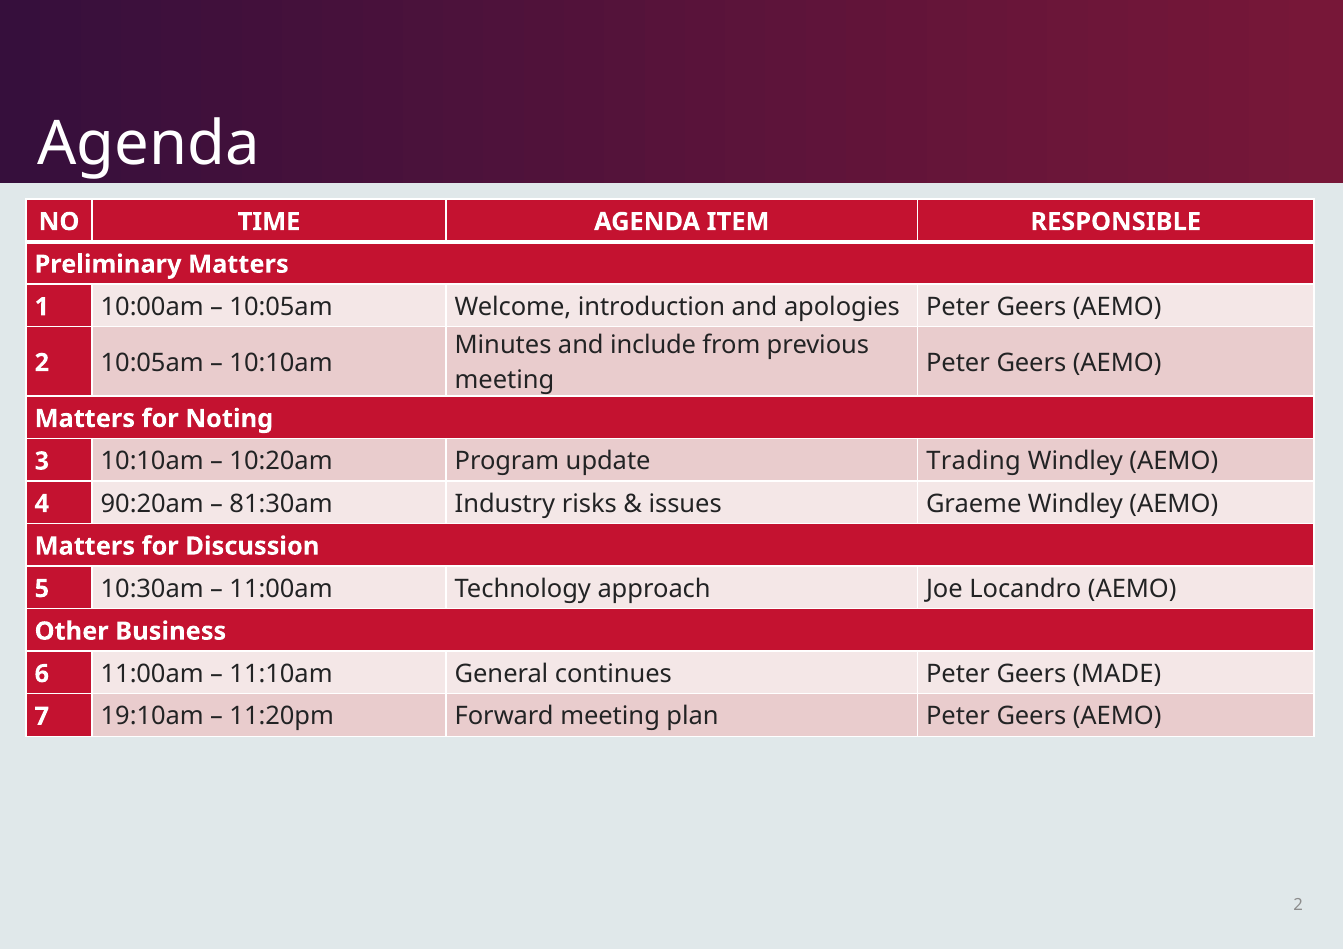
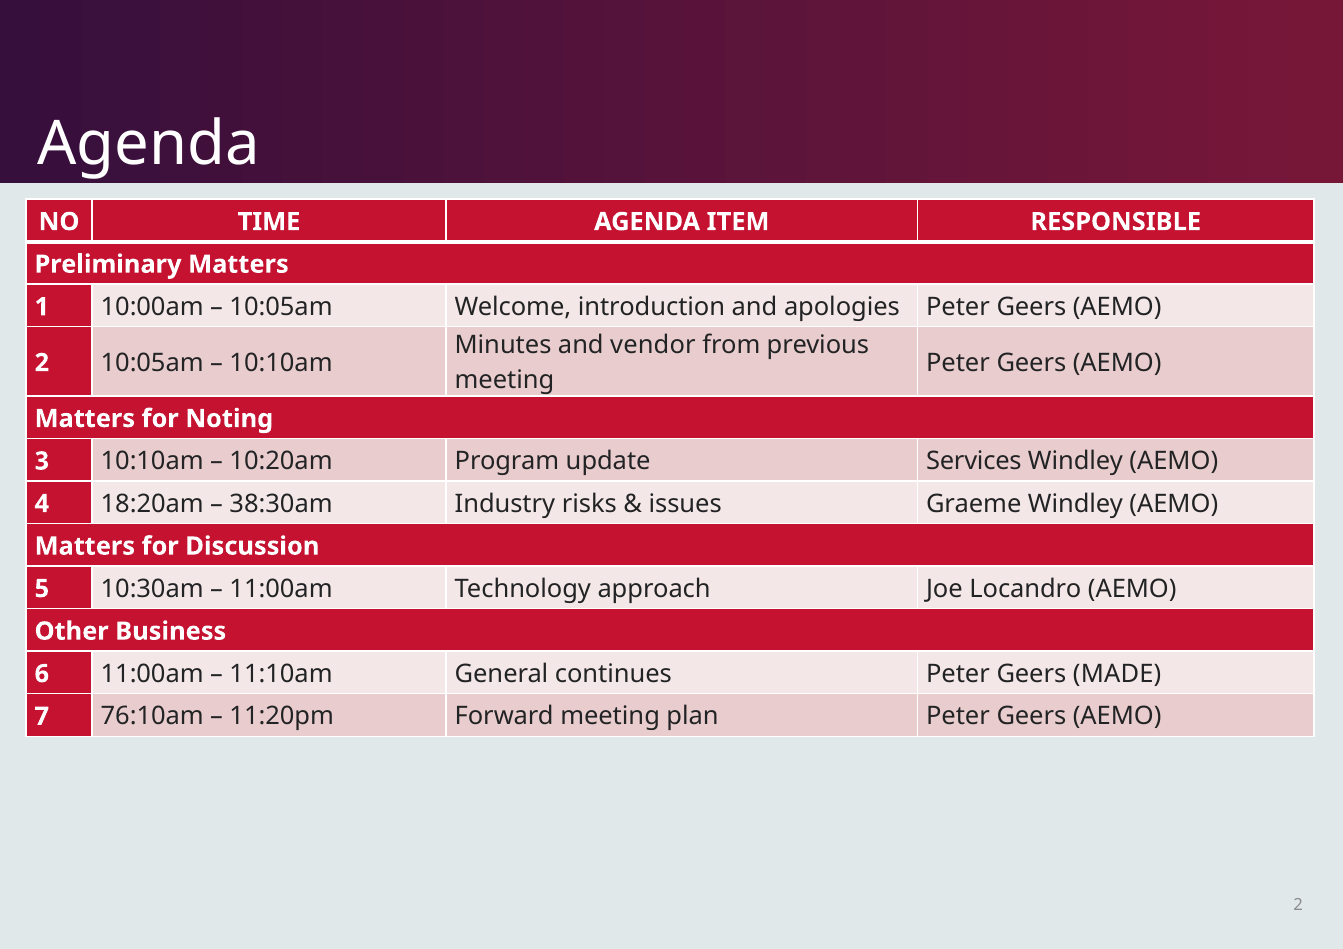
include: include -> vendor
Trading: Trading -> Services
90:20am: 90:20am -> 18:20am
81:30am: 81:30am -> 38:30am
19:10am: 19:10am -> 76:10am
